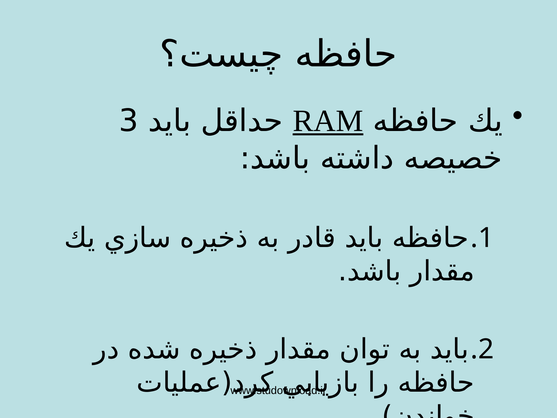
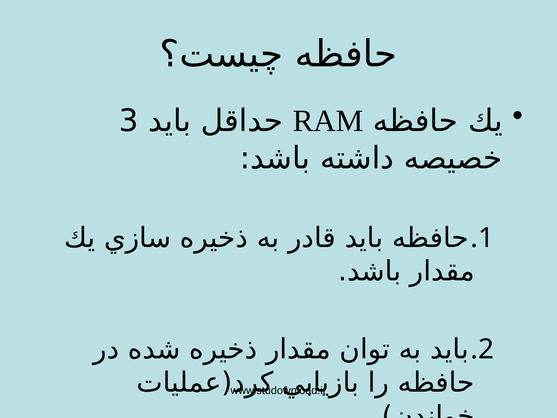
RAM underline: present -> none
